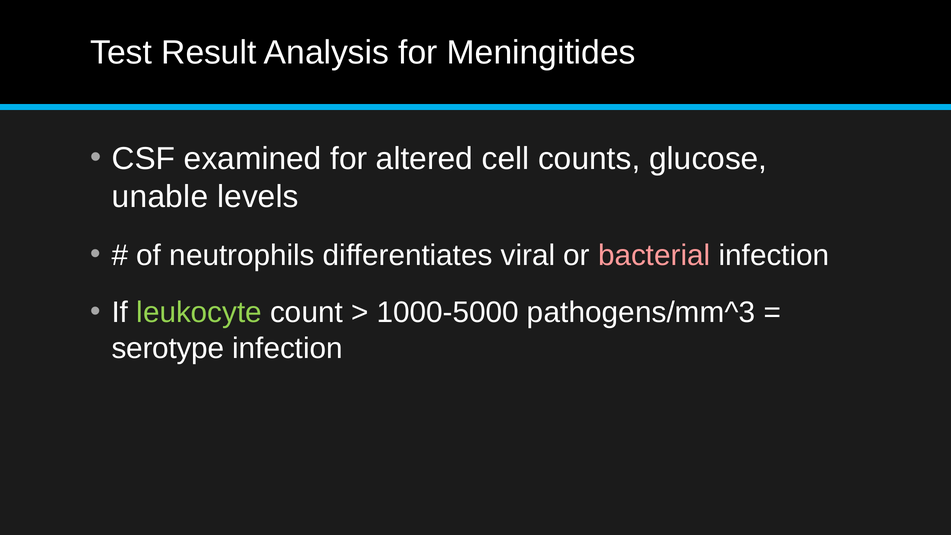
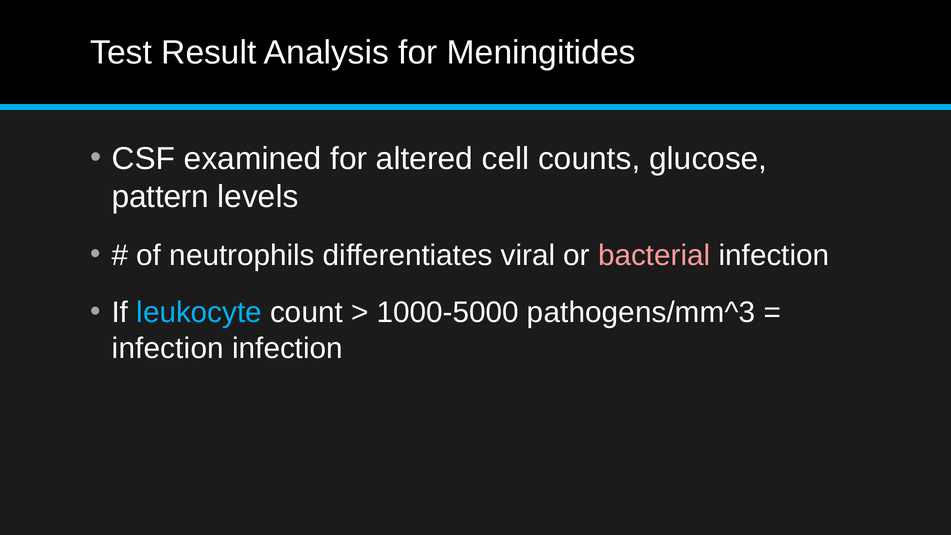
unable: unable -> pattern
leukocyte colour: light green -> light blue
serotype at (168, 348): serotype -> infection
